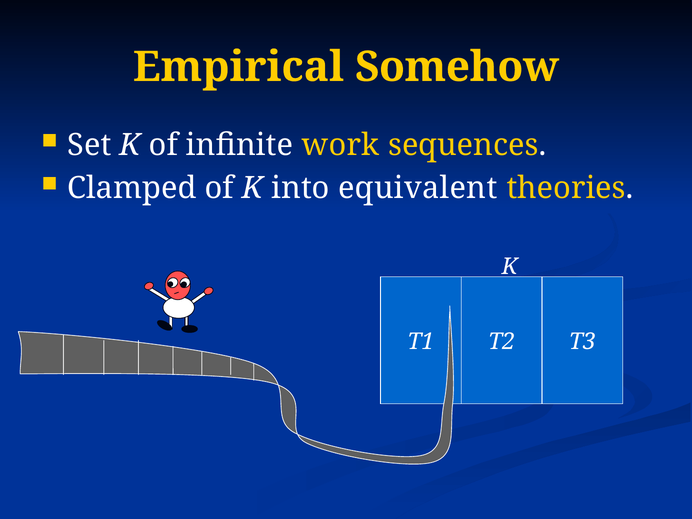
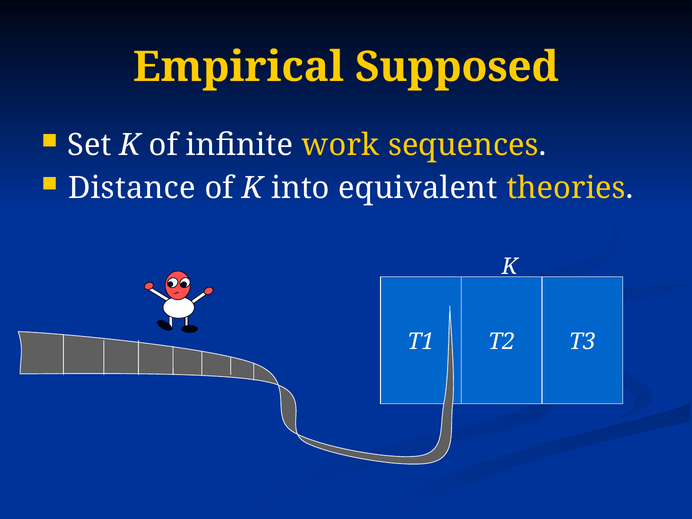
Somehow: Somehow -> Supposed
Clamped: Clamped -> Distance
